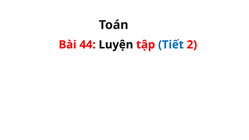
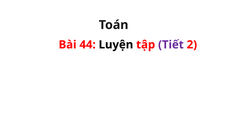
Tiết colour: blue -> purple
